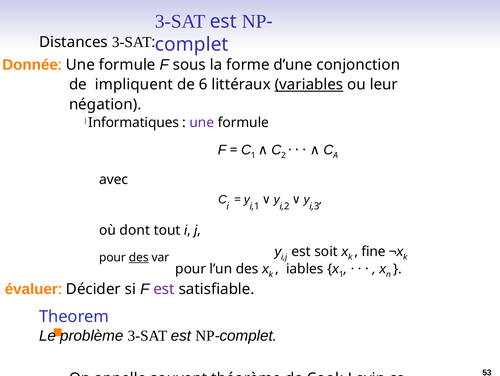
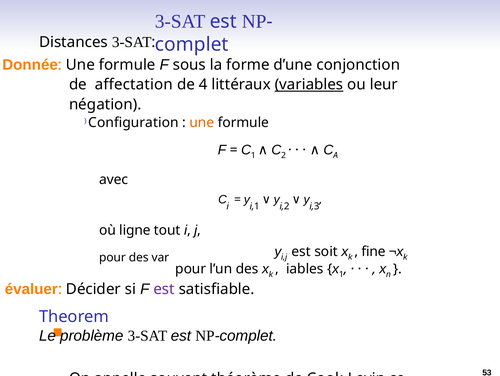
impliquent: impliquent -> affectation
6: 6 -> 4
Informatiques: Informatiques -> Configuration
une at (202, 122) colour: purple -> orange
dont: dont -> ligne
des at (139, 257) underline: present -> none
